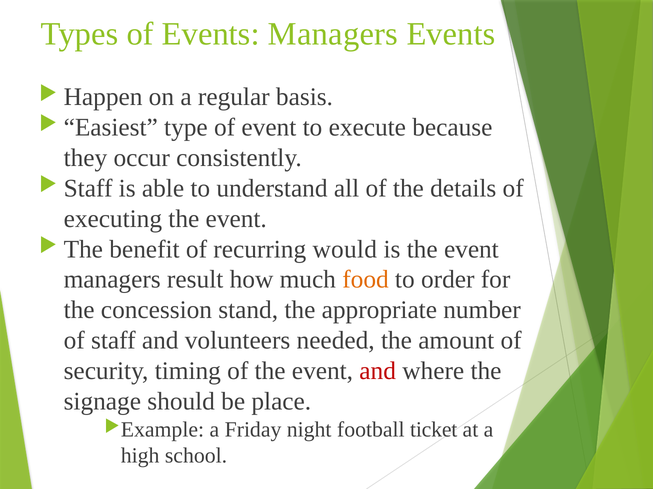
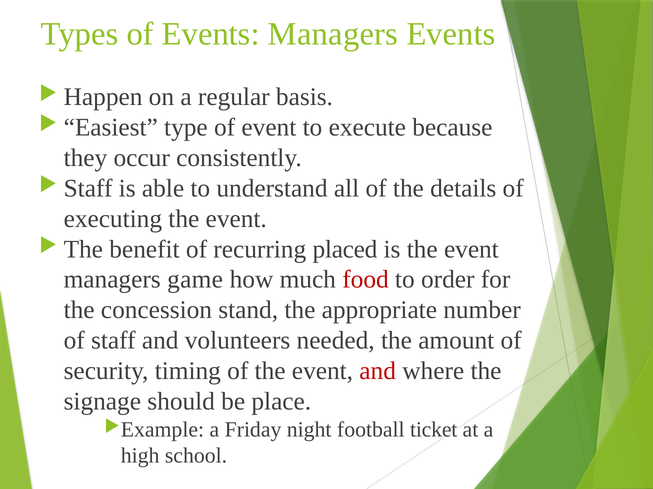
would: would -> placed
result: result -> game
food colour: orange -> red
